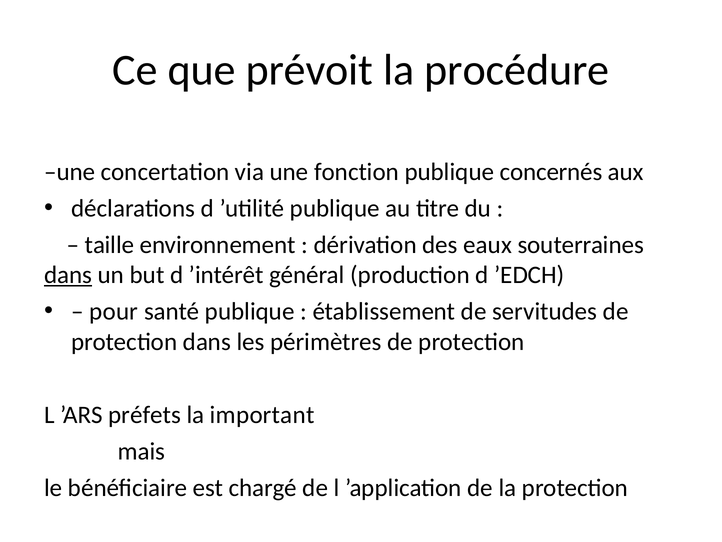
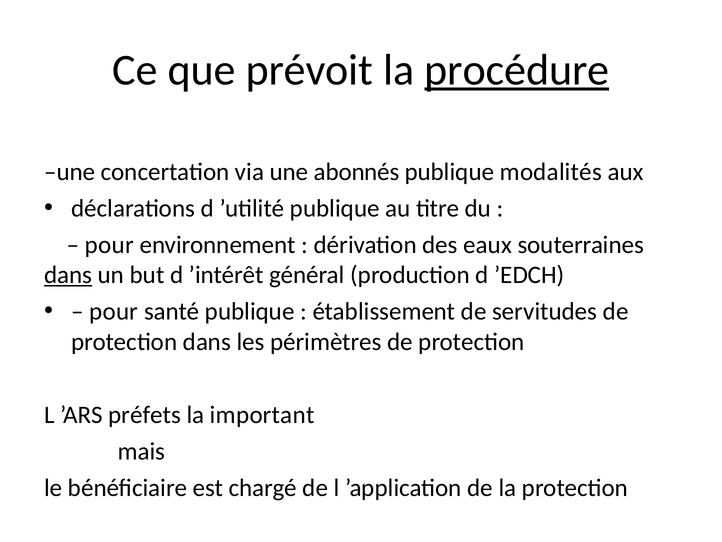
procédure underline: none -> present
fonction: fonction -> abonnés
concernés: concernés -> modalités
taille at (109, 245): taille -> pour
